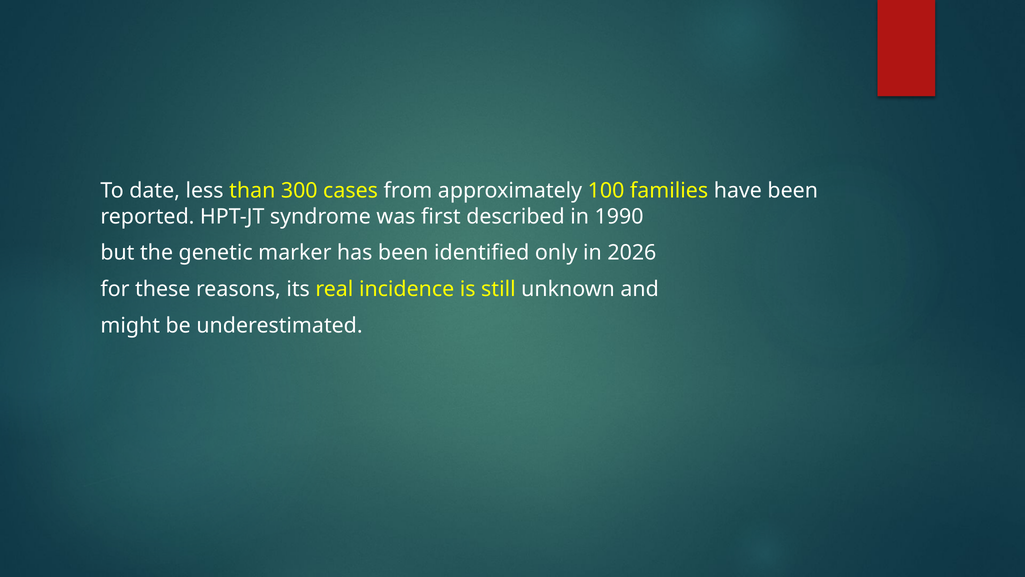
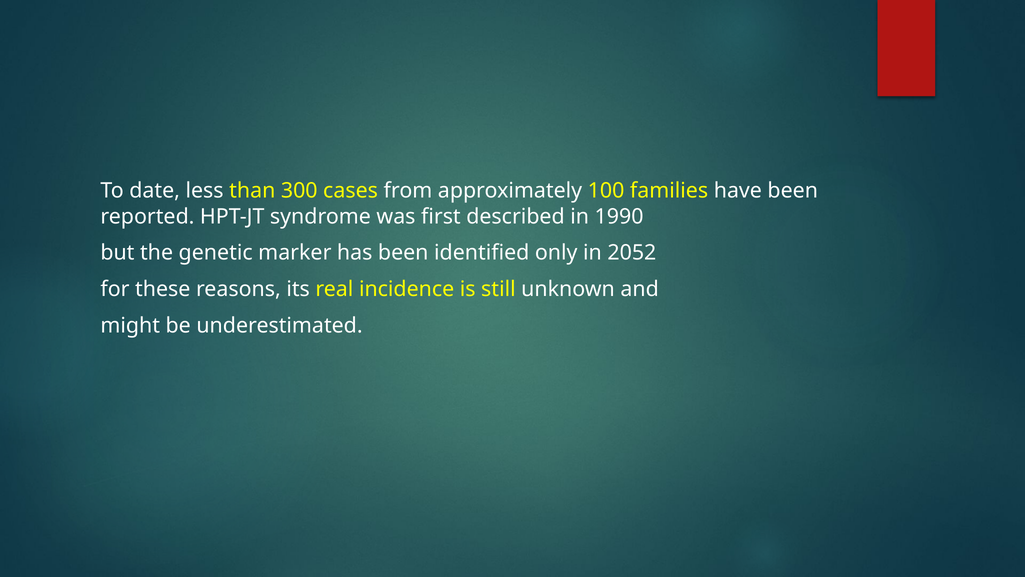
2026: 2026 -> 2052
